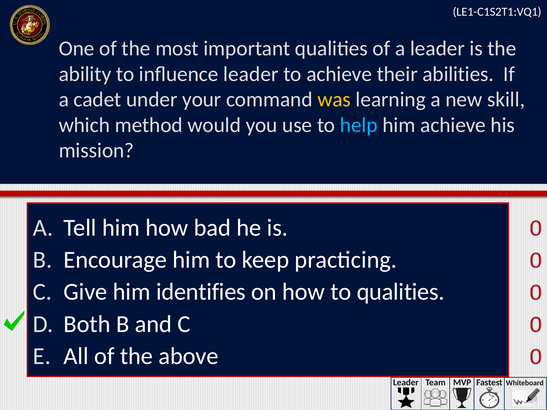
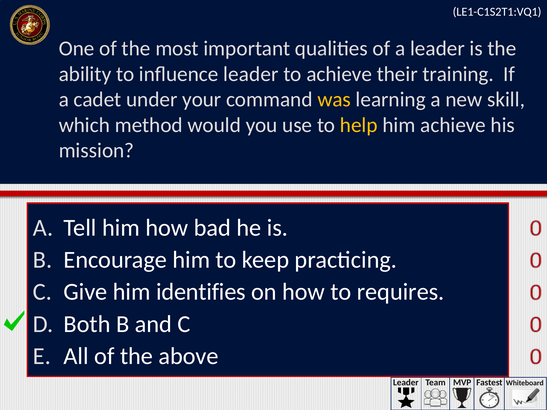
abilities: abilities -> training
help colour: light blue -> yellow
to qualities: qualities -> requires
